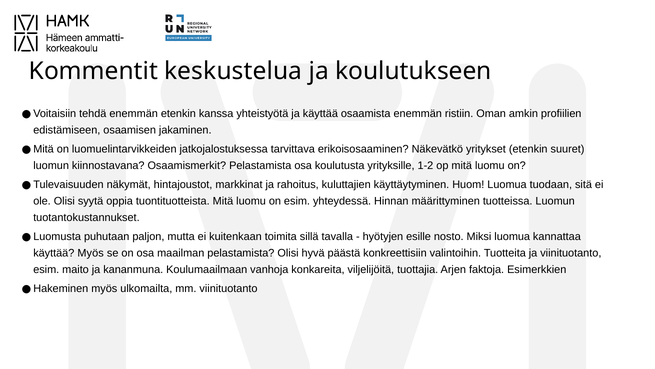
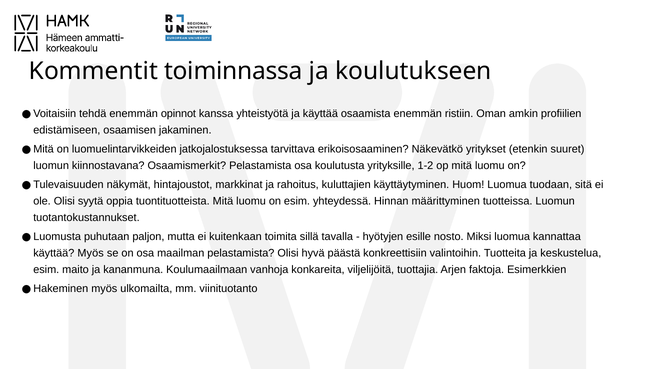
keskustelua: keskustelua -> toiminnassa
enemmän etenkin: etenkin -> opinnot
ja viinituotanto: viinituotanto -> keskustelua
